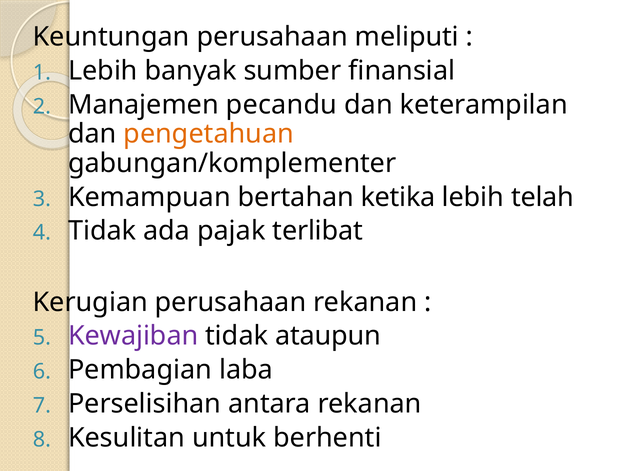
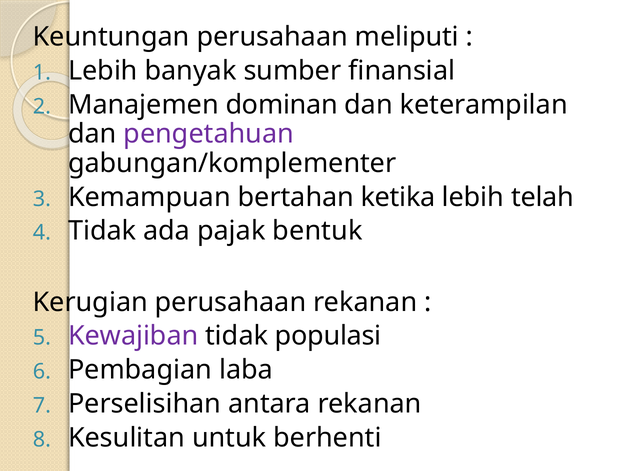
pecandu: pecandu -> dominan
pengetahuan colour: orange -> purple
terlibat: terlibat -> bentuk
ataupun: ataupun -> populasi
